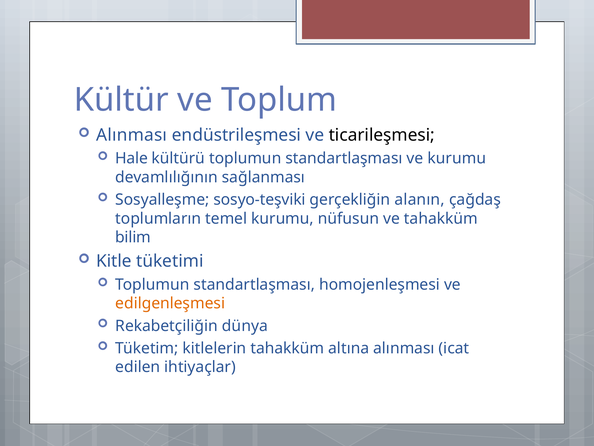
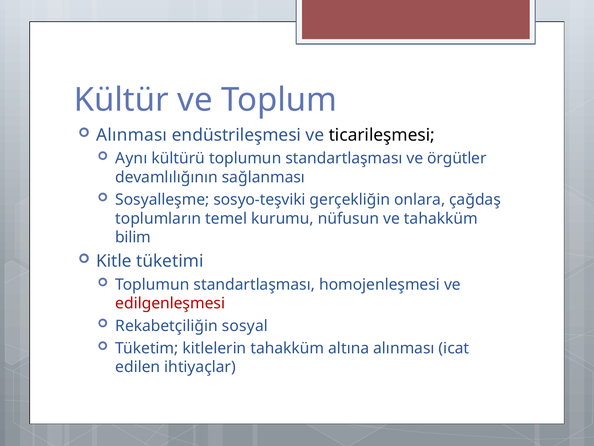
Hale: Hale -> Aynı
ve kurumu: kurumu -> örgütler
alanın: alanın -> onlara
edilgenleşmesi colour: orange -> red
dünya: dünya -> sosyal
